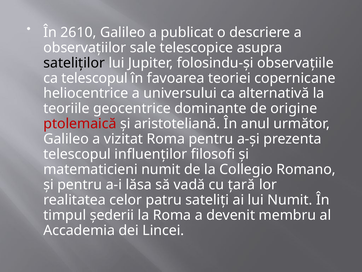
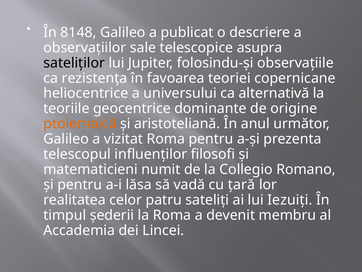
2610: 2610 -> 8148
ca telescopul: telescopul -> rezistența
ptolemaică colour: red -> orange
lui Numit: Numit -> Iezuiți
